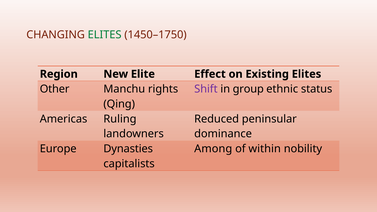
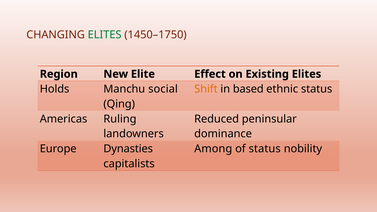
Other: Other -> Holds
rights: rights -> social
Shift colour: purple -> orange
group: group -> based
of within: within -> status
